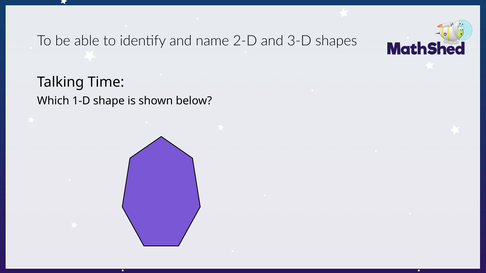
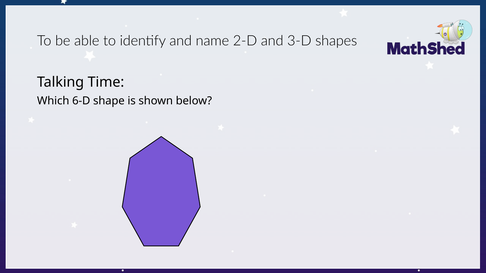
1-D: 1-D -> 6-D
